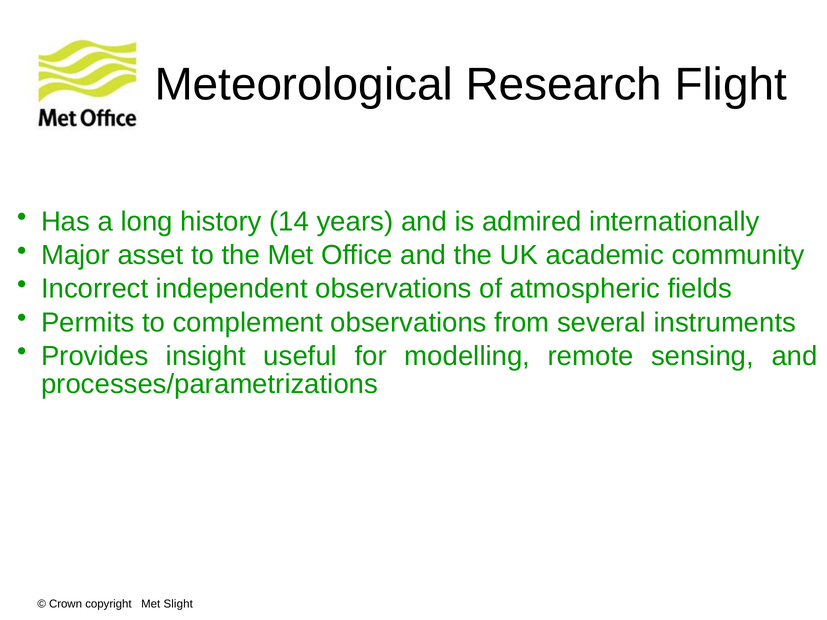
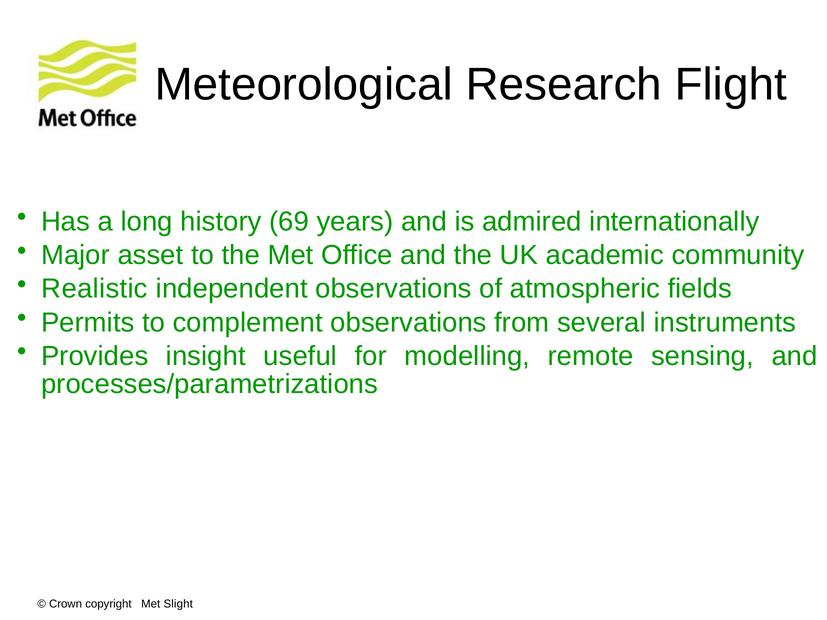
14: 14 -> 69
Incorrect: Incorrect -> Realistic
